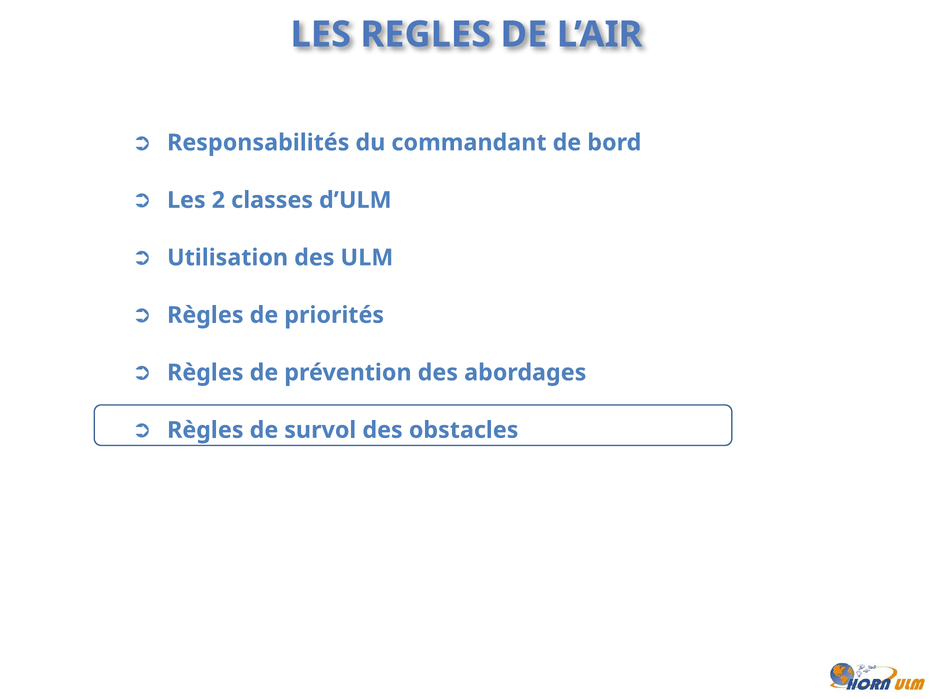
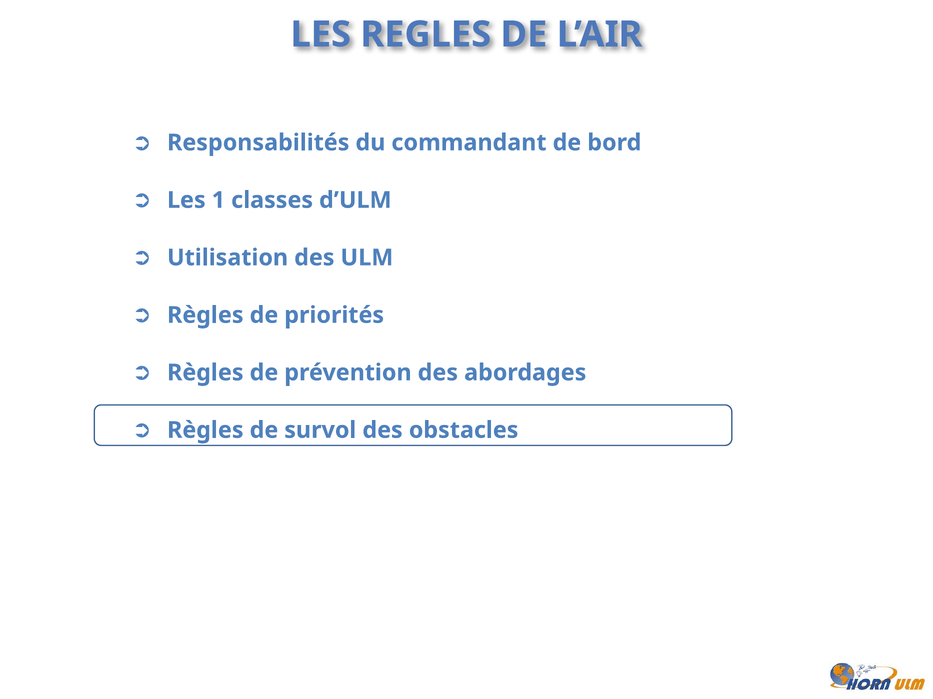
2: 2 -> 1
